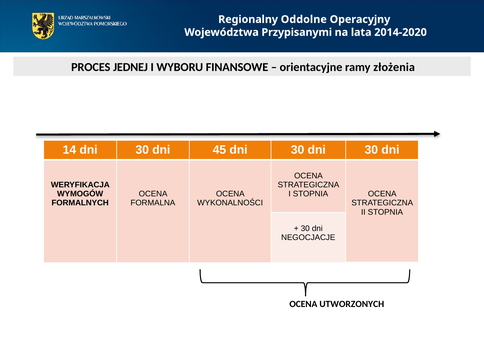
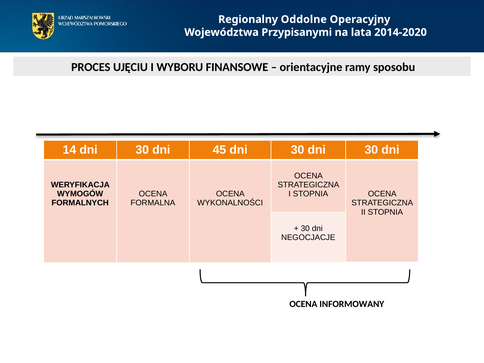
JEDNEJ: JEDNEJ -> UJĘCIU
złożenia: złożenia -> sposobu
UTWORZONYCH: UTWORZONYCH -> INFORMOWANY
